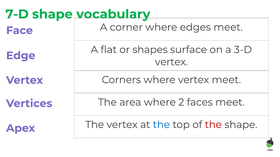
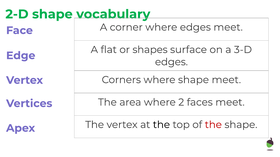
7-D: 7-D -> 2-D
vertex at (171, 62): vertex -> edges
where vertex: vertex -> shape
the at (161, 125) colour: blue -> black
